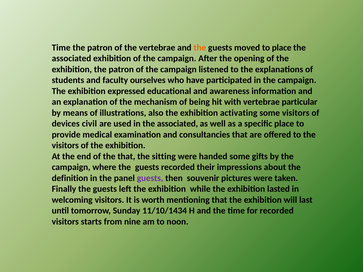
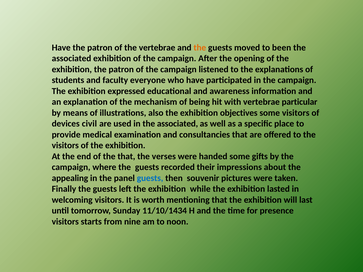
Time at (61, 48): Time -> Have
to place: place -> been
ourselves: ourselves -> everyone
activating: activating -> objectives
sitting: sitting -> verses
definition: definition -> appealing
guests at (150, 178) colour: purple -> blue
for recorded: recorded -> presence
